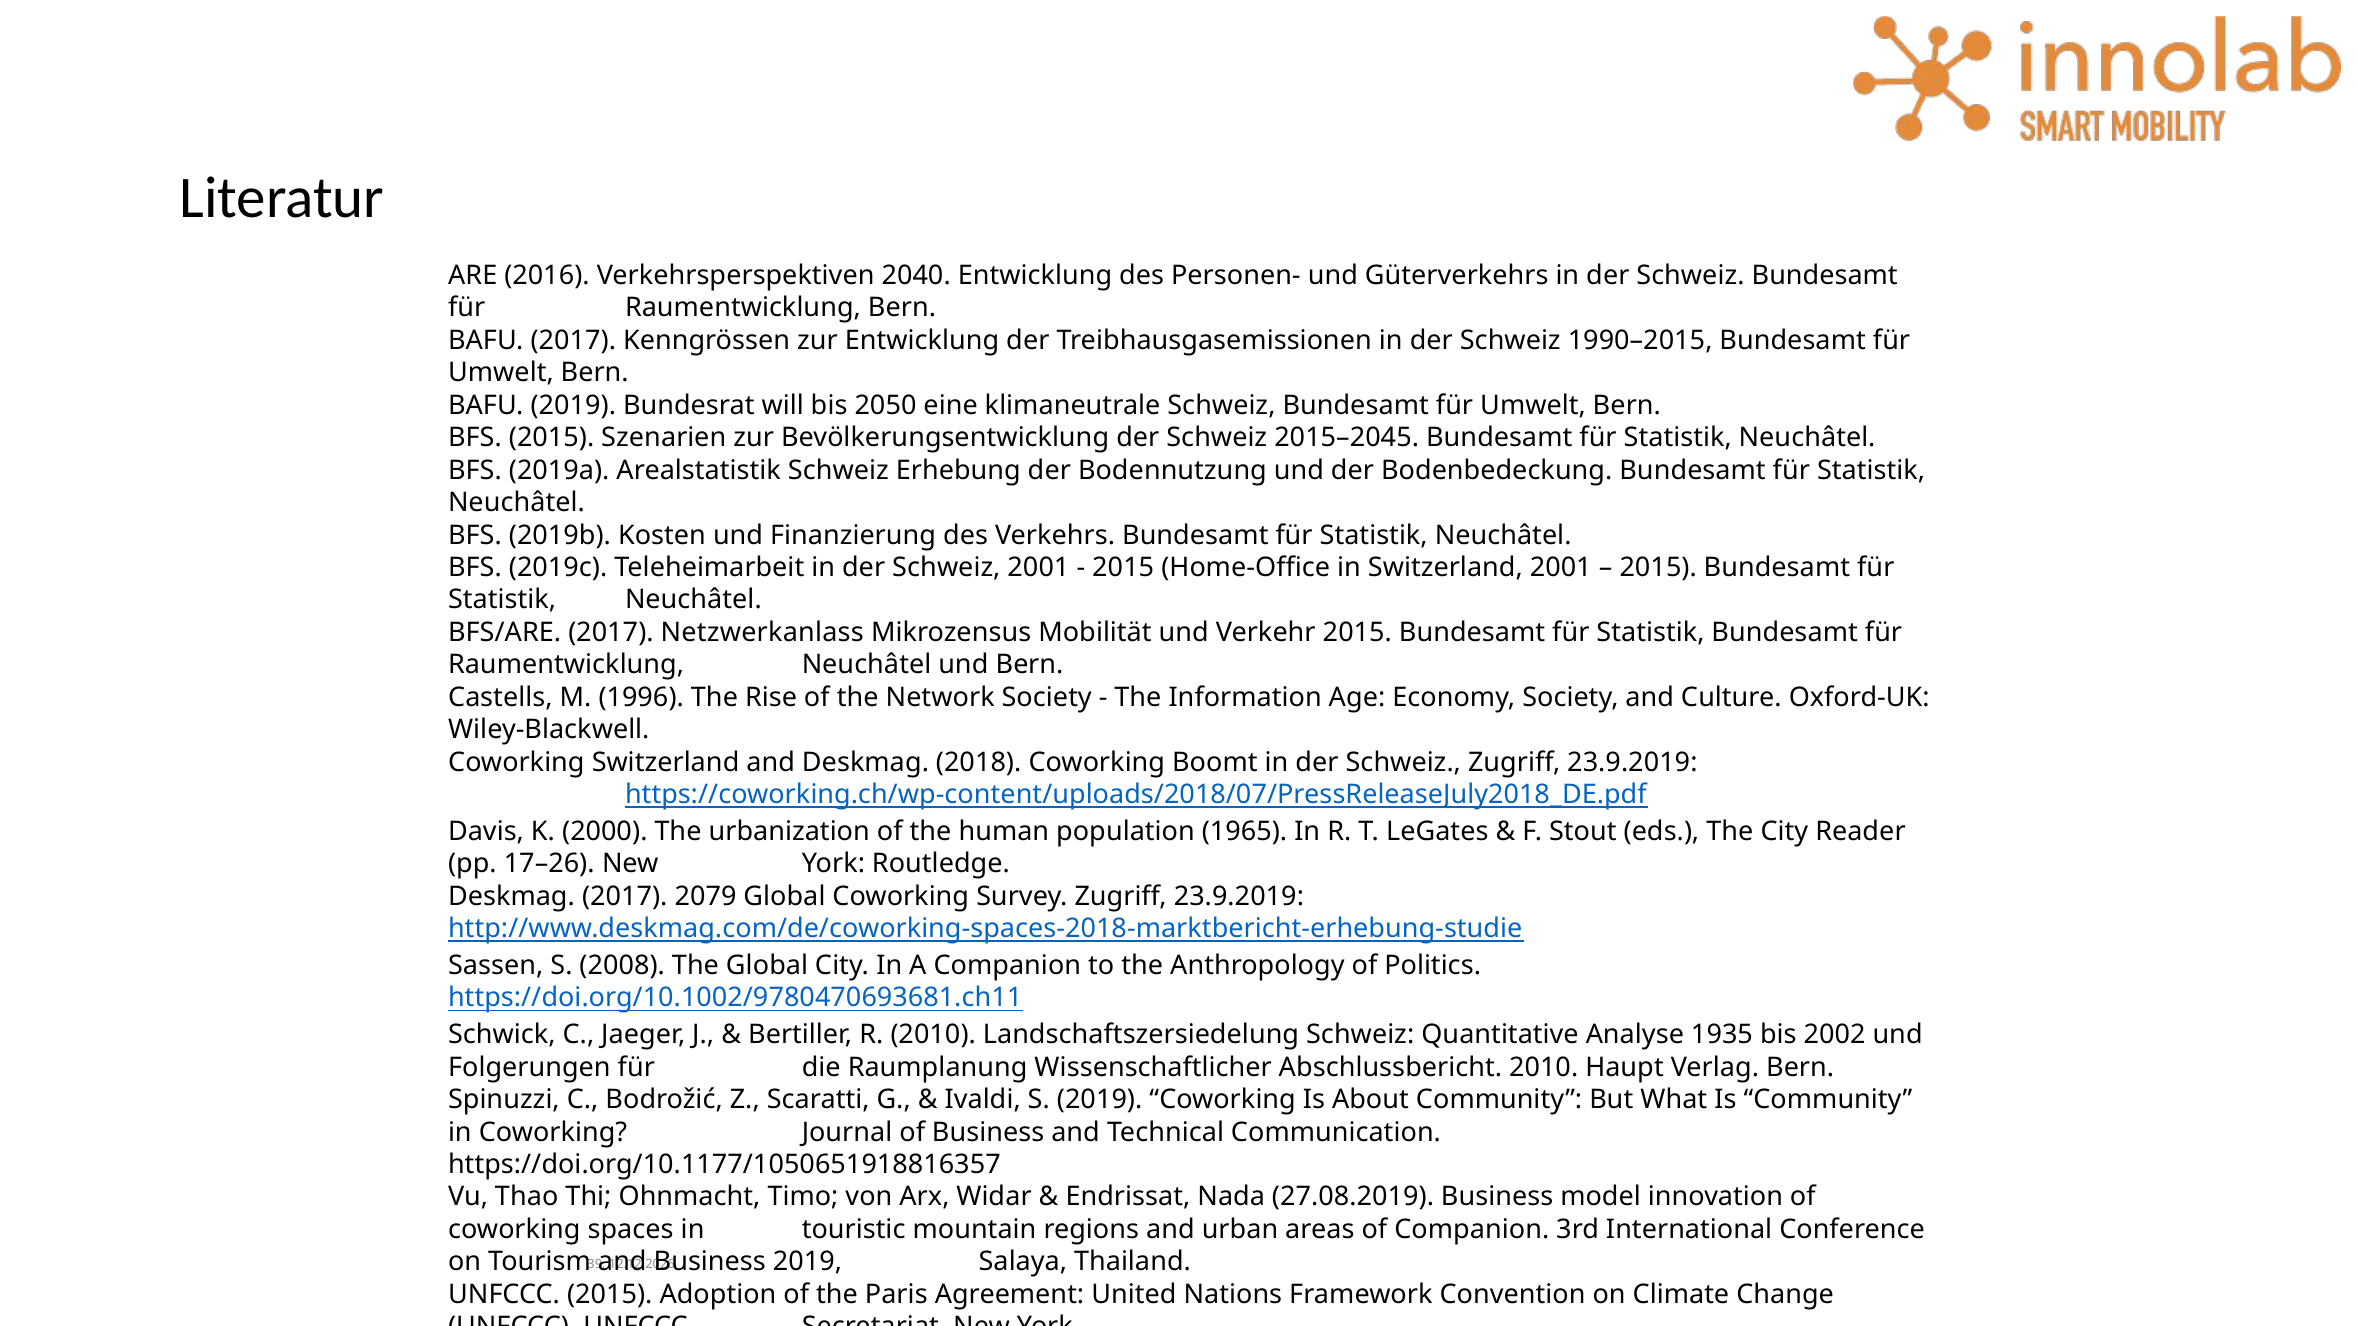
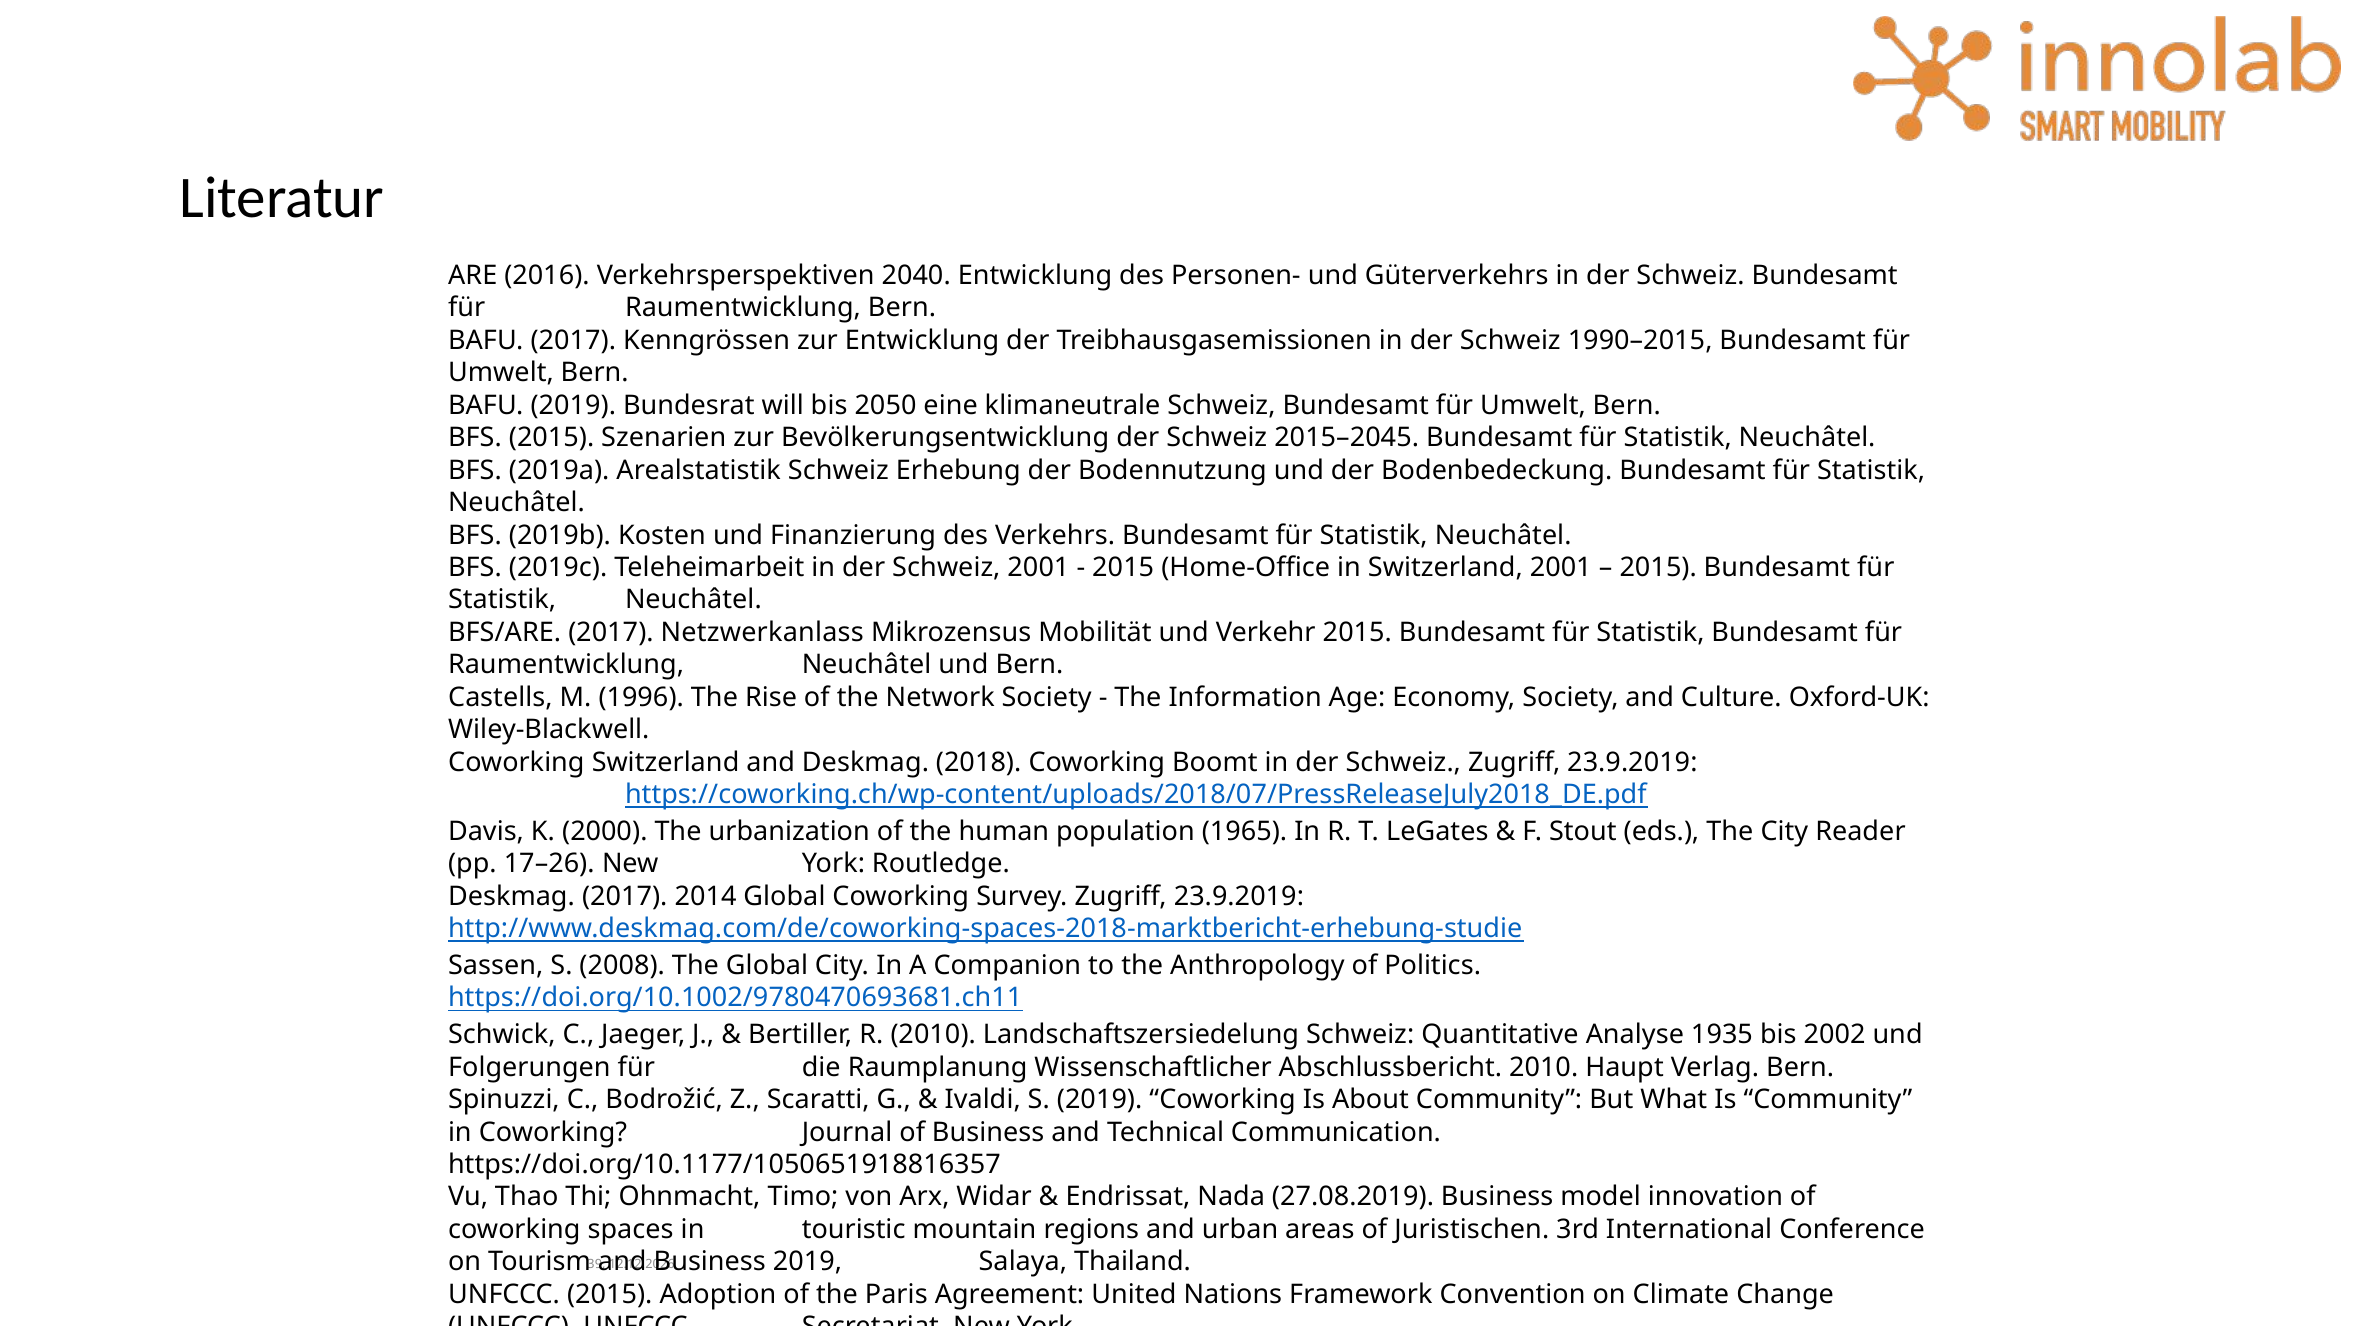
2079: 2079 -> 2014
of Companion: Companion -> Juristischen
